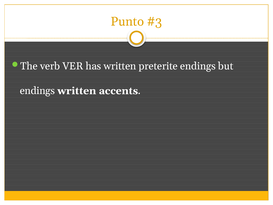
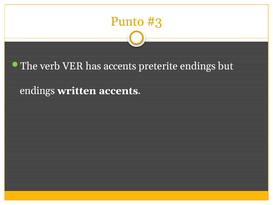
has written: written -> accents
